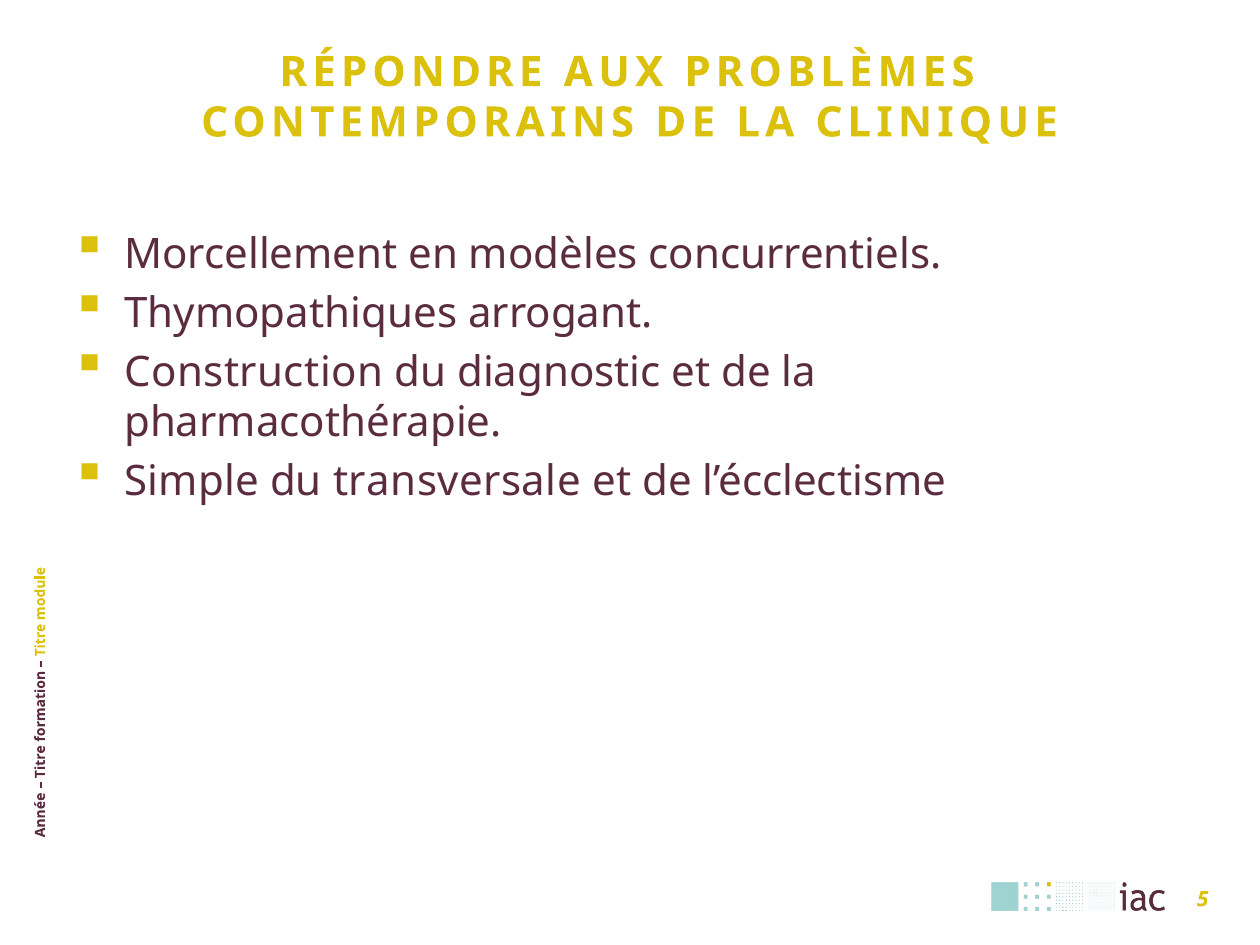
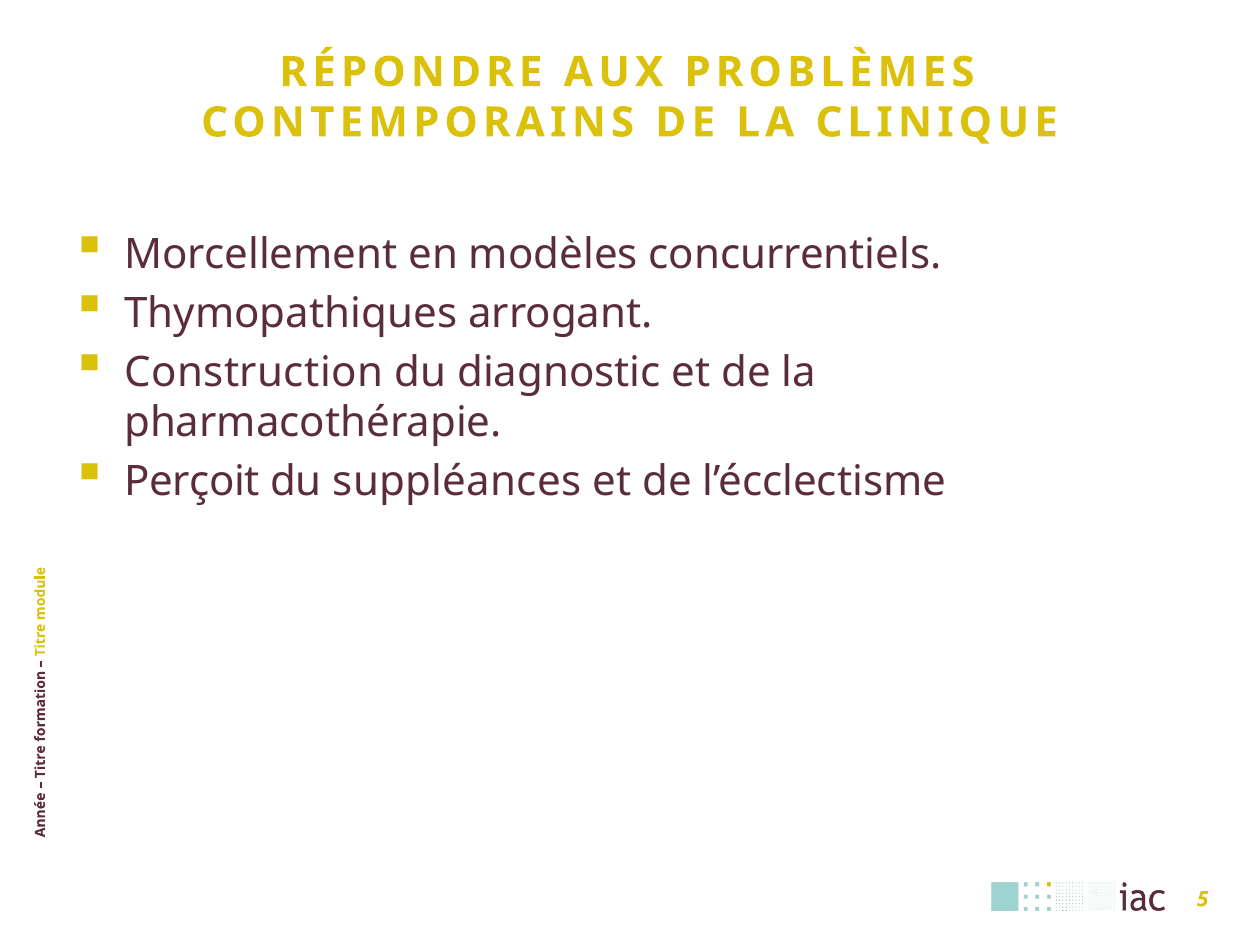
Simple: Simple -> Perçoit
transversale: transversale -> suppléances
